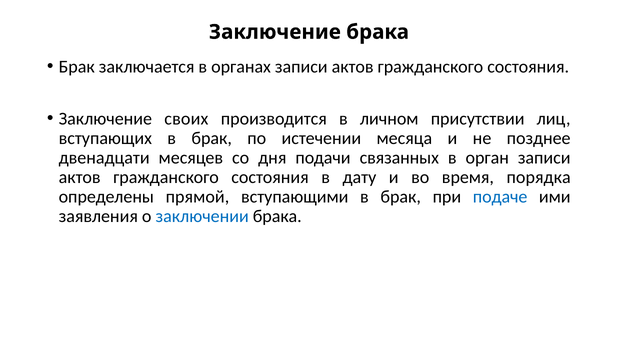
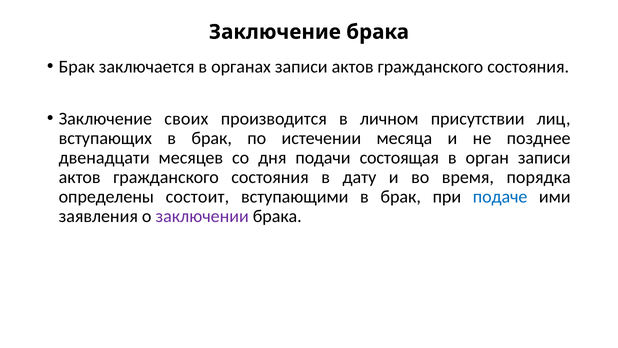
связанных: связанных -> состоящая
прямой: прямой -> состоит
заключении colour: blue -> purple
